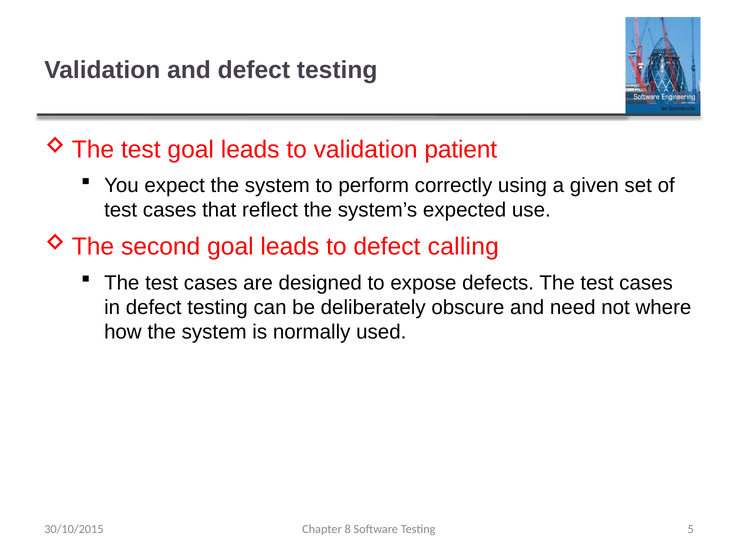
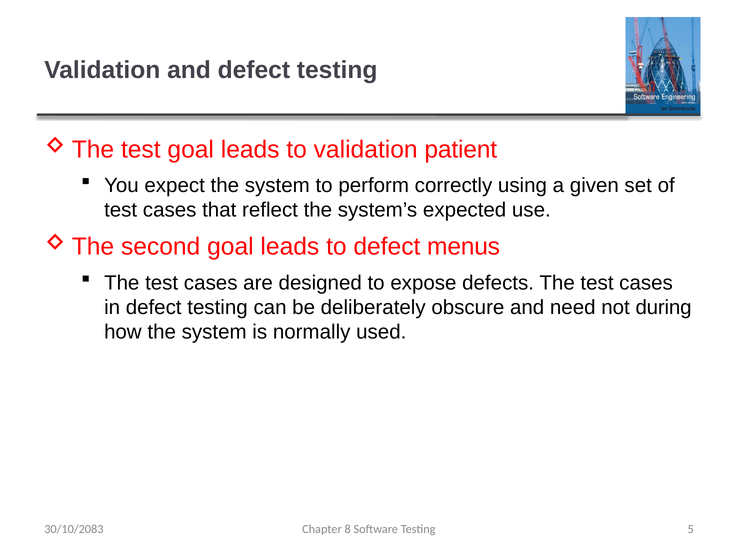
calling: calling -> menus
where: where -> during
30/10/2015: 30/10/2015 -> 30/10/2083
